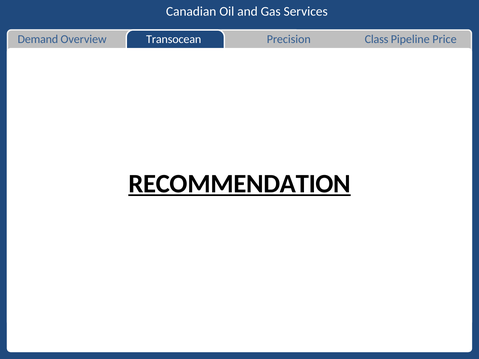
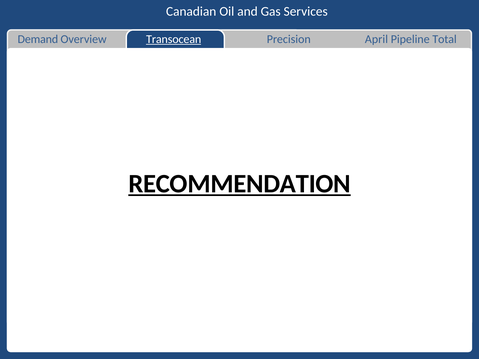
Transocean underline: none -> present
Class: Class -> April
Price: Price -> Total
